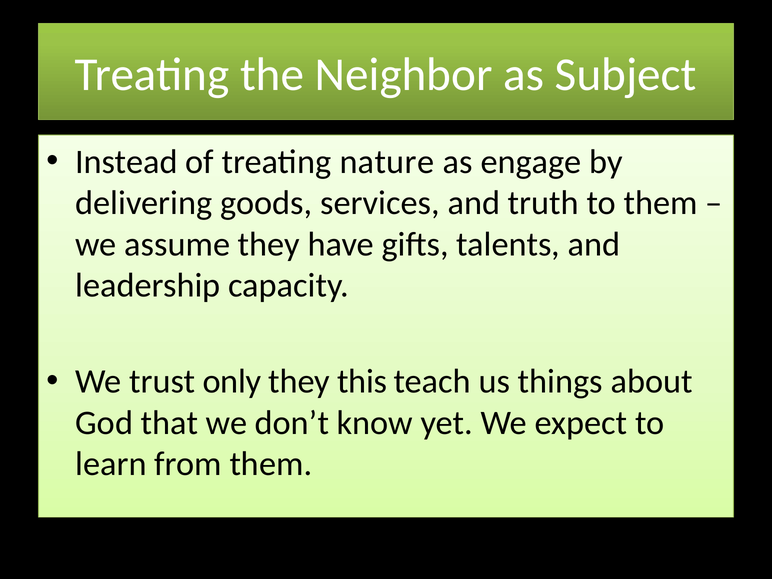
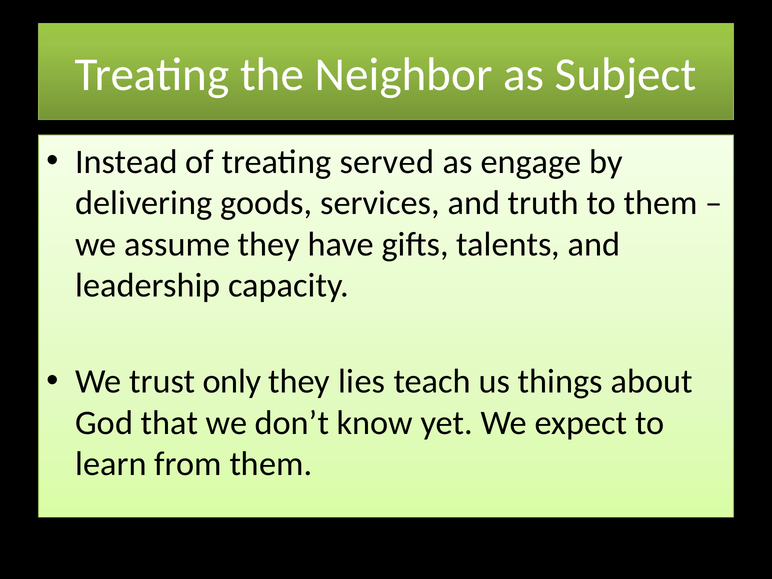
nature: nature -> served
this: this -> lies
